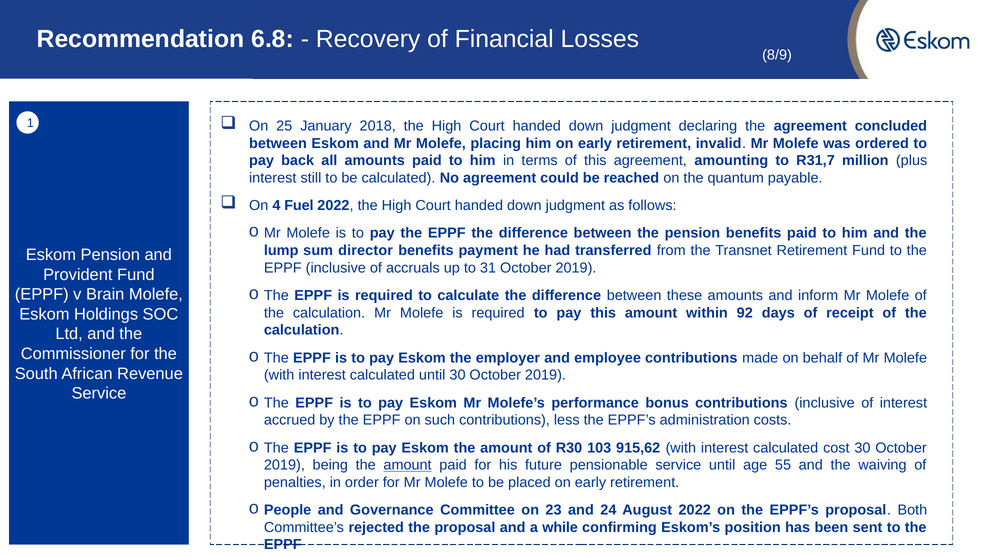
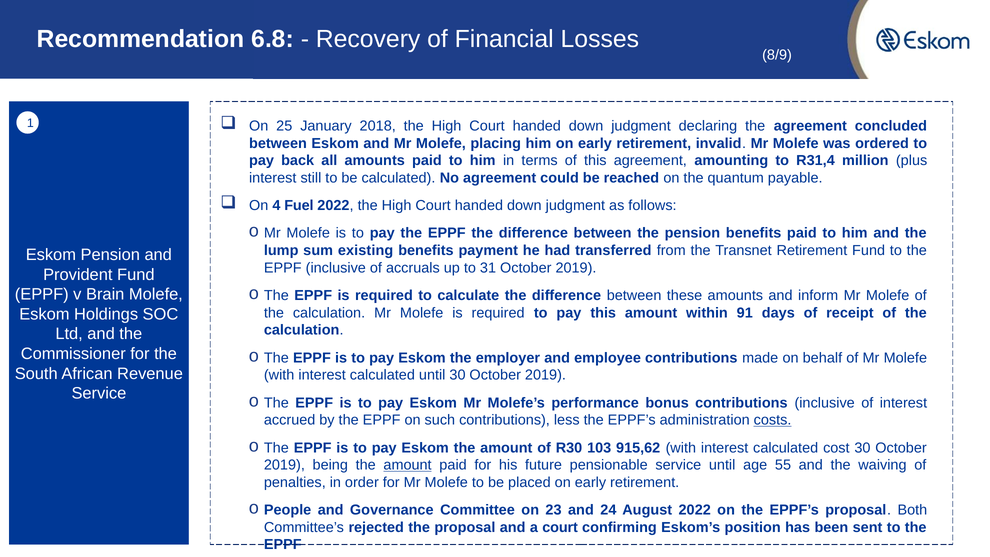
R31,7: R31,7 -> R31,4
director: director -> existing
92: 92 -> 91
costs underline: none -> present
a while: while -> court
